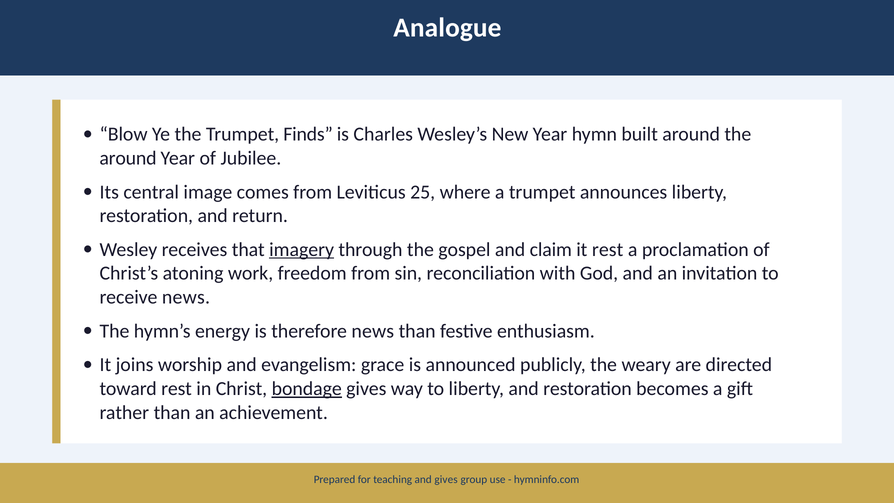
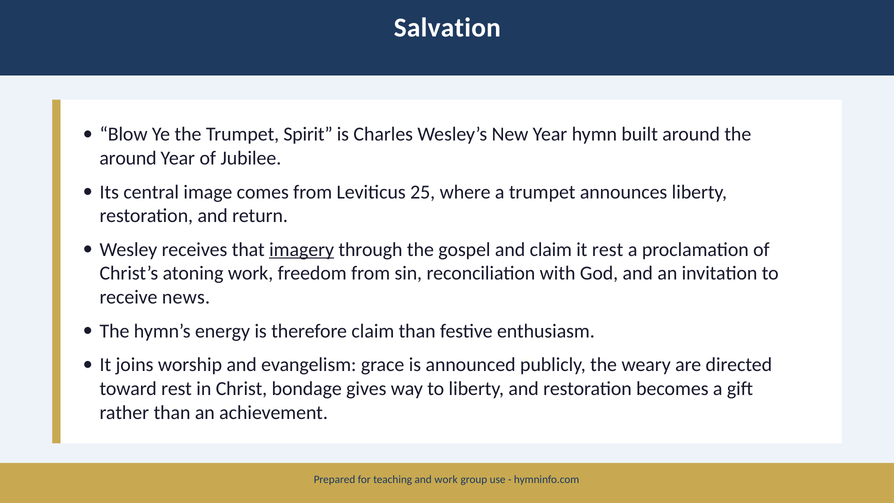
Analogue: Analogue -> Salvation
Finds: Finds -> Spirit
therefore news: news -> claim
bondage underline: present -> none
and gives: gives -> work
